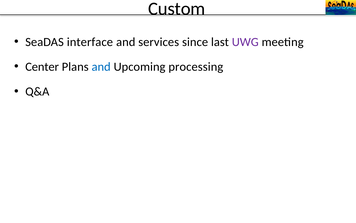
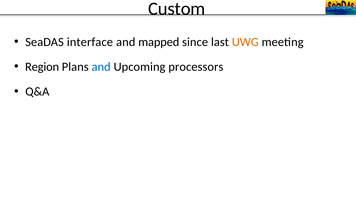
services: services -> mapped
UWG colour: purple -> orange
Center: Center -> Region
processing: processing -> processors
